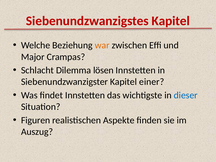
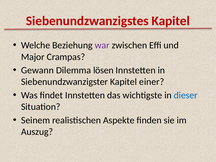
war colour: orange -> purple
Schlacht: Schlacht -> Gewann
Figuren: Figuren -> Seinem
